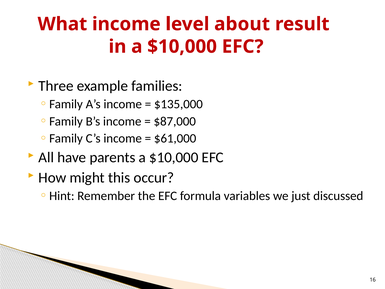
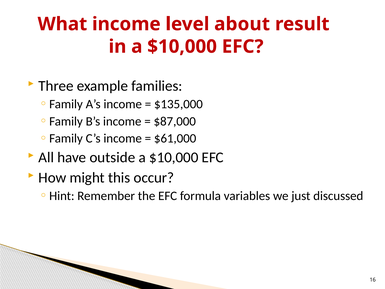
parents: parents -> outside
